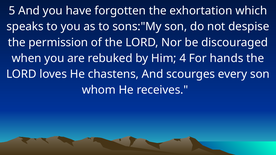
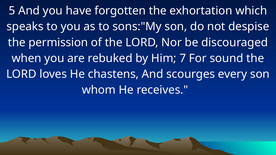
4: 4 -> 7
hands: hands -> sound
